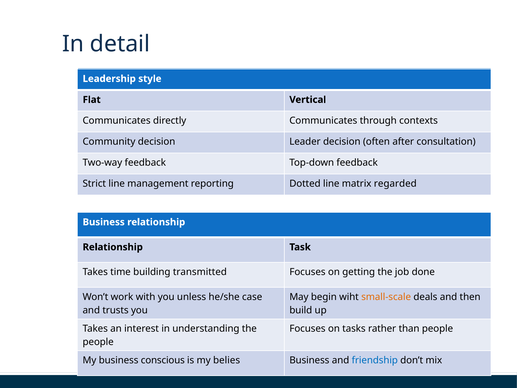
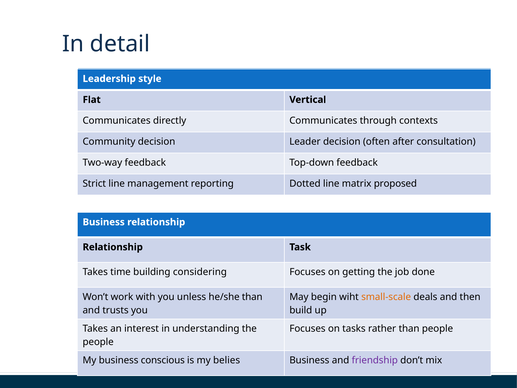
regarded: regarded -> proposed
transmitted: transmitted -> considering
he/she case: case -> than
friendship colour: blue -> purple
